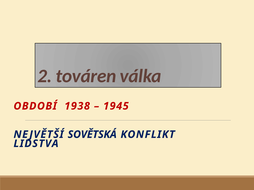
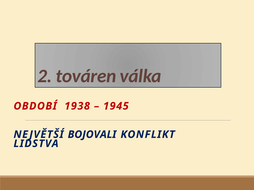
SOVĚTSKÁ: SOVĚTSKÁ -> BOJOVALI
